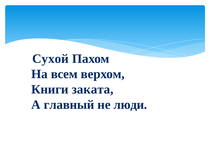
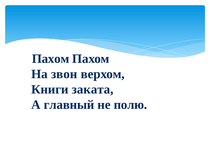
Сухой at (50, 59): Сухой -> Пахом
всем: всем -> звон
люди: люди -> полю
